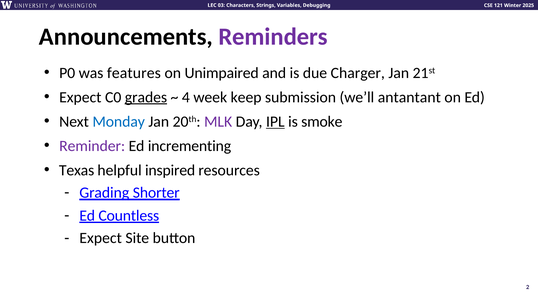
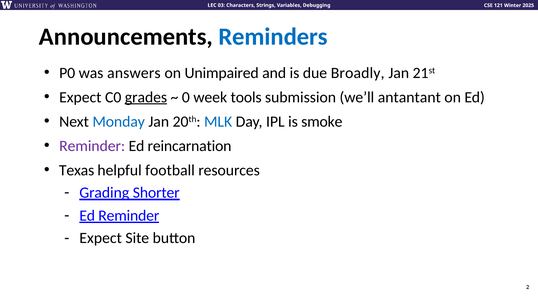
Reminders colour: purple -> blue
features: features -> answers
Charger: Charger -> Broadly
4: 4 -> 0
keep: keep -> tools
MLK colour: purple -> blue
IPL underline: present -> none
incrementing: incrementing -> reincarnation
inspired: inspired -> football
Ed Countless: Countless -> Reminder
